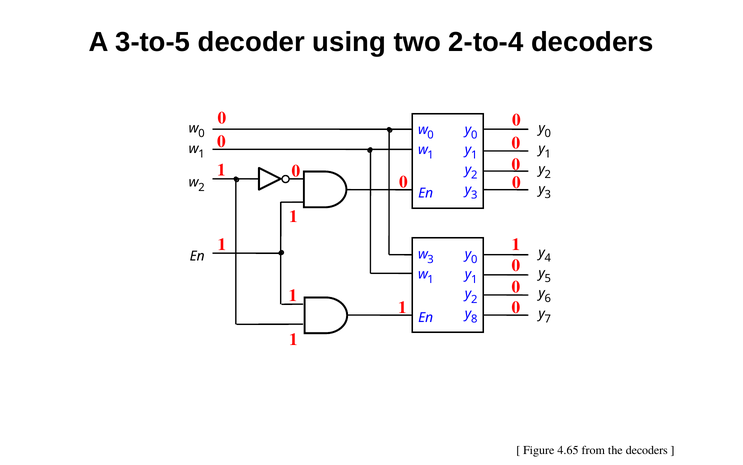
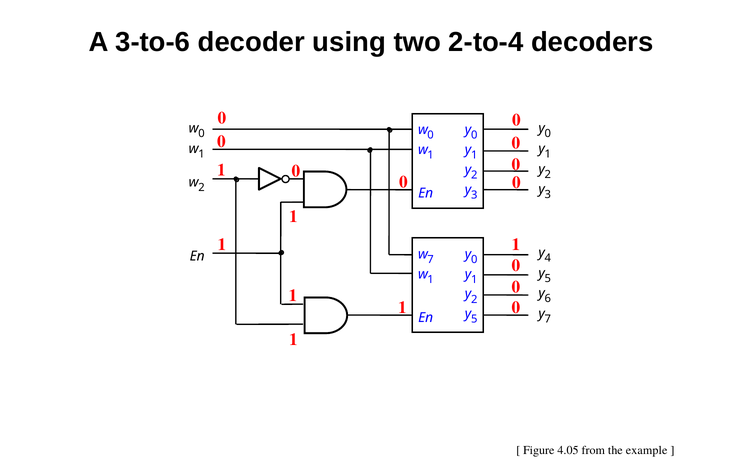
3-to-5: 3-to-5 -> 3-to-6
w 3: 3 -> 7
8 at (474, 319): 8 -> 5
4.65: 4.65 -> 4.05
the decoders: decoders -> example
